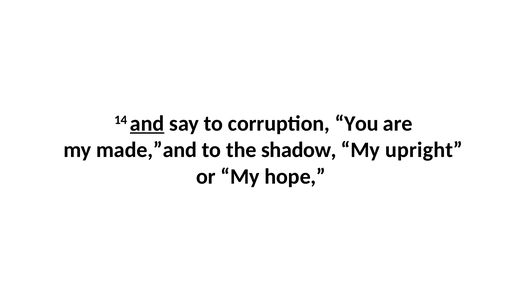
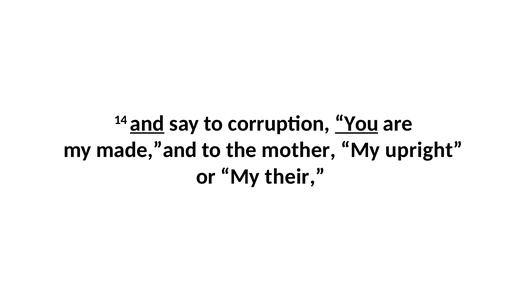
You underline: none -> present
shadow: shadow -> mother
hope: hope -> their
